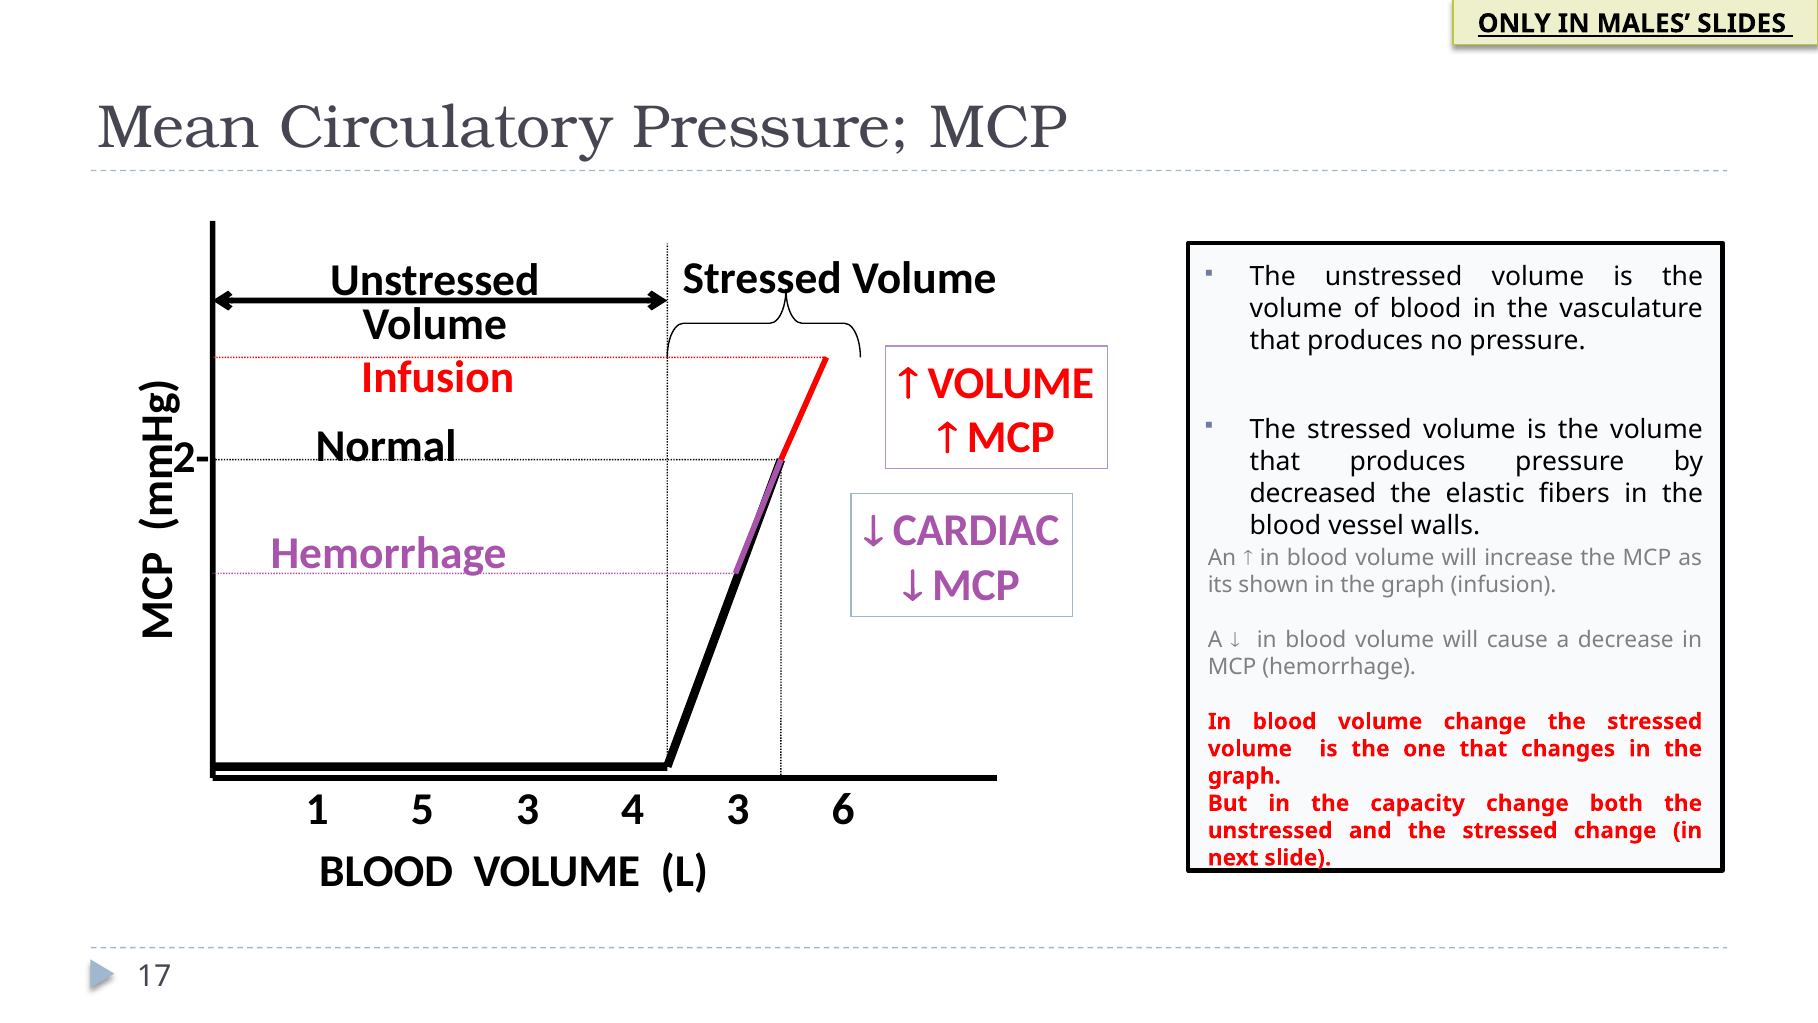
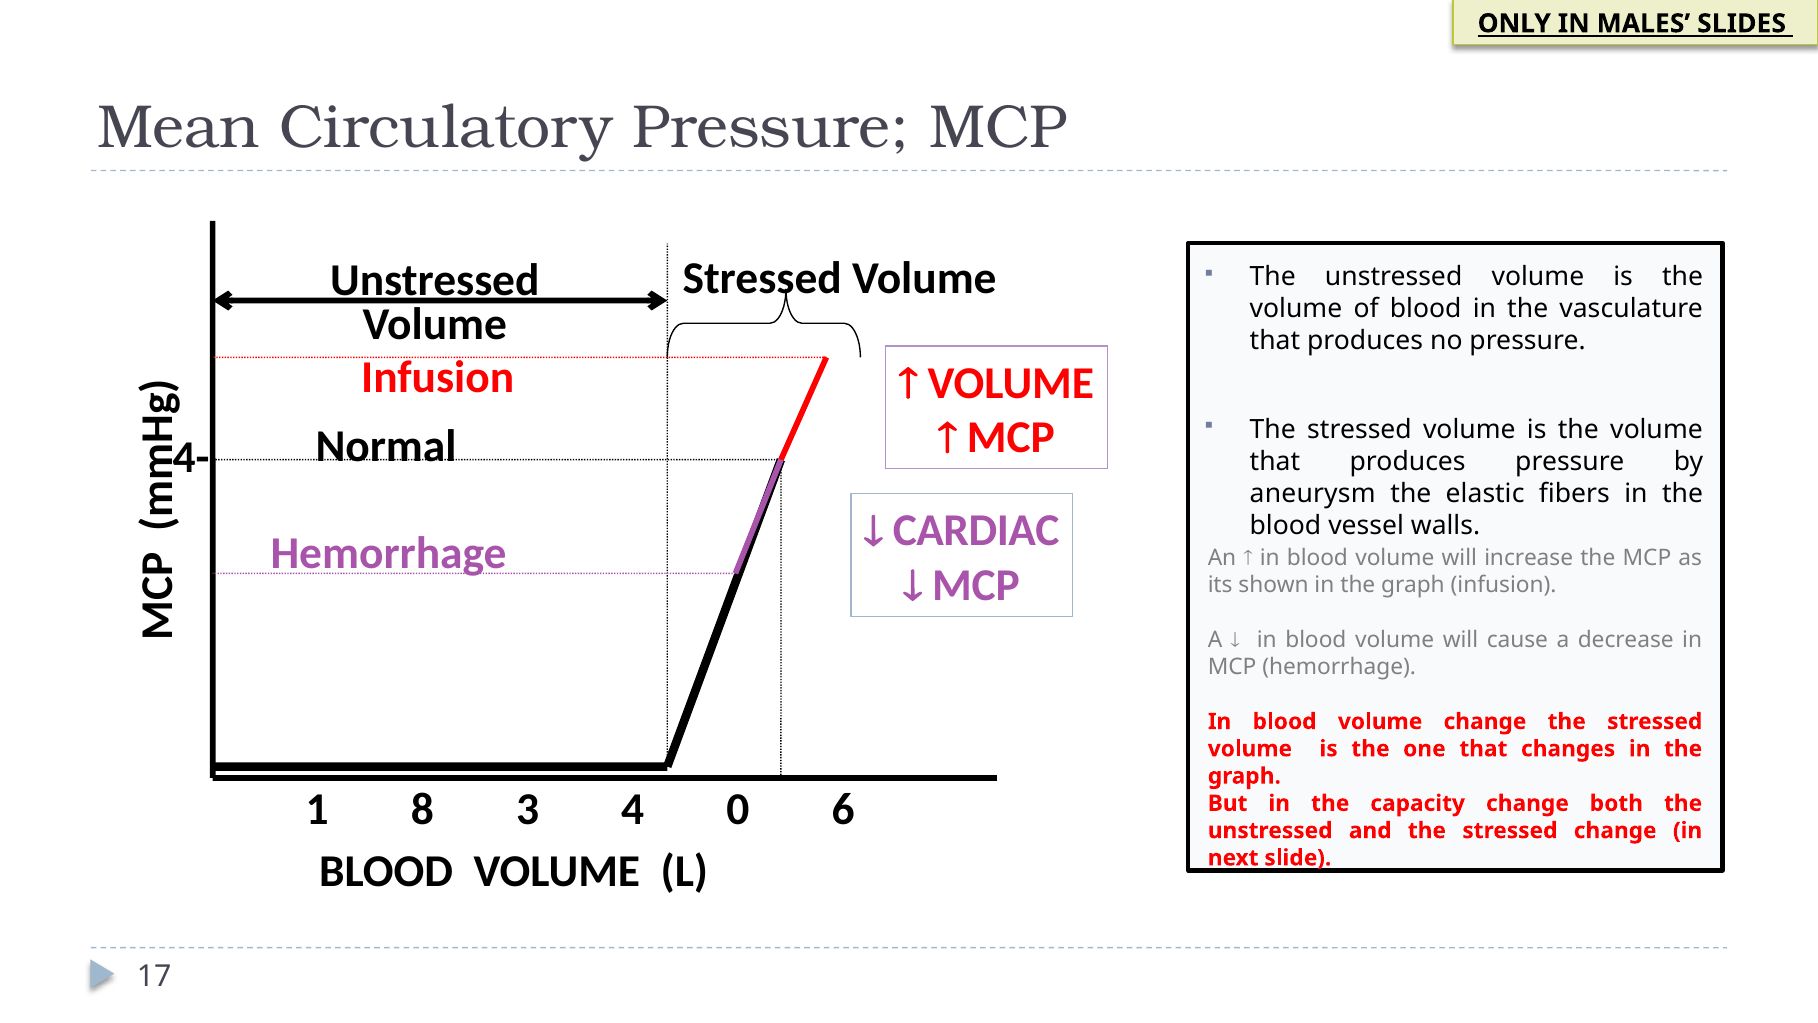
2-: 2- -> 4-
decreased: decreased -> aneurysm
5: 5 -> 8
4 3: 3 -> 0
